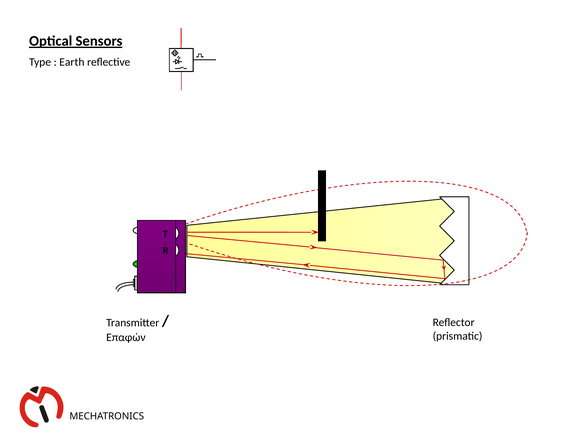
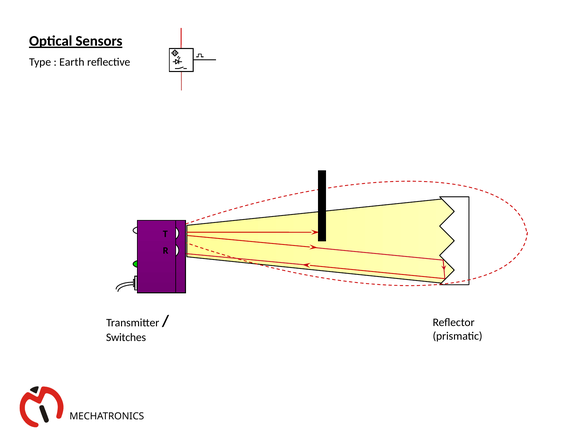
Επαφών: Επαφών -> Switches
